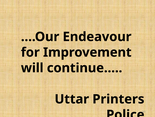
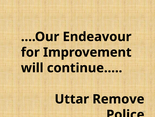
Printers: Printers -> Remove
